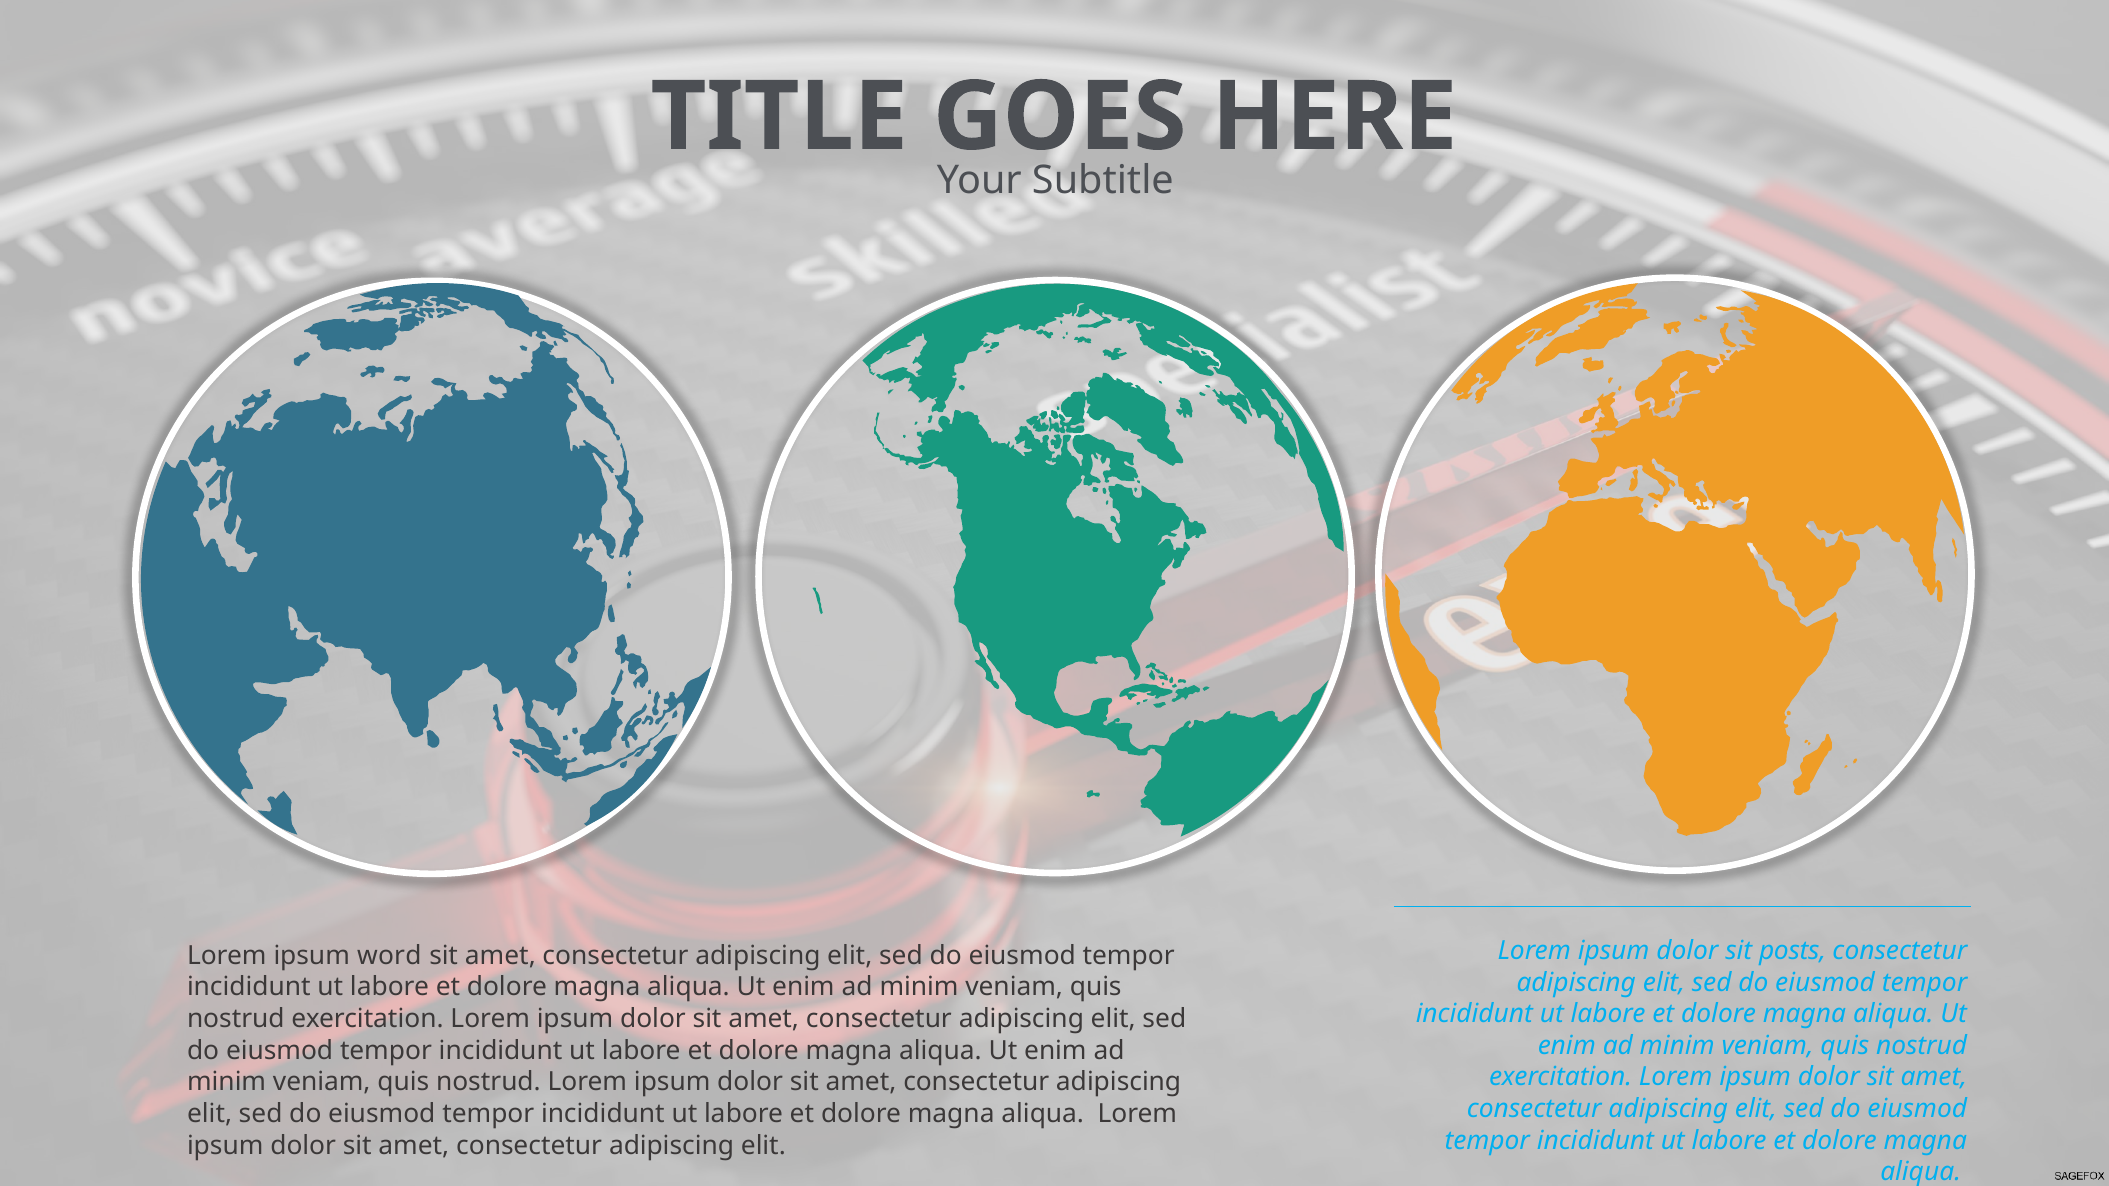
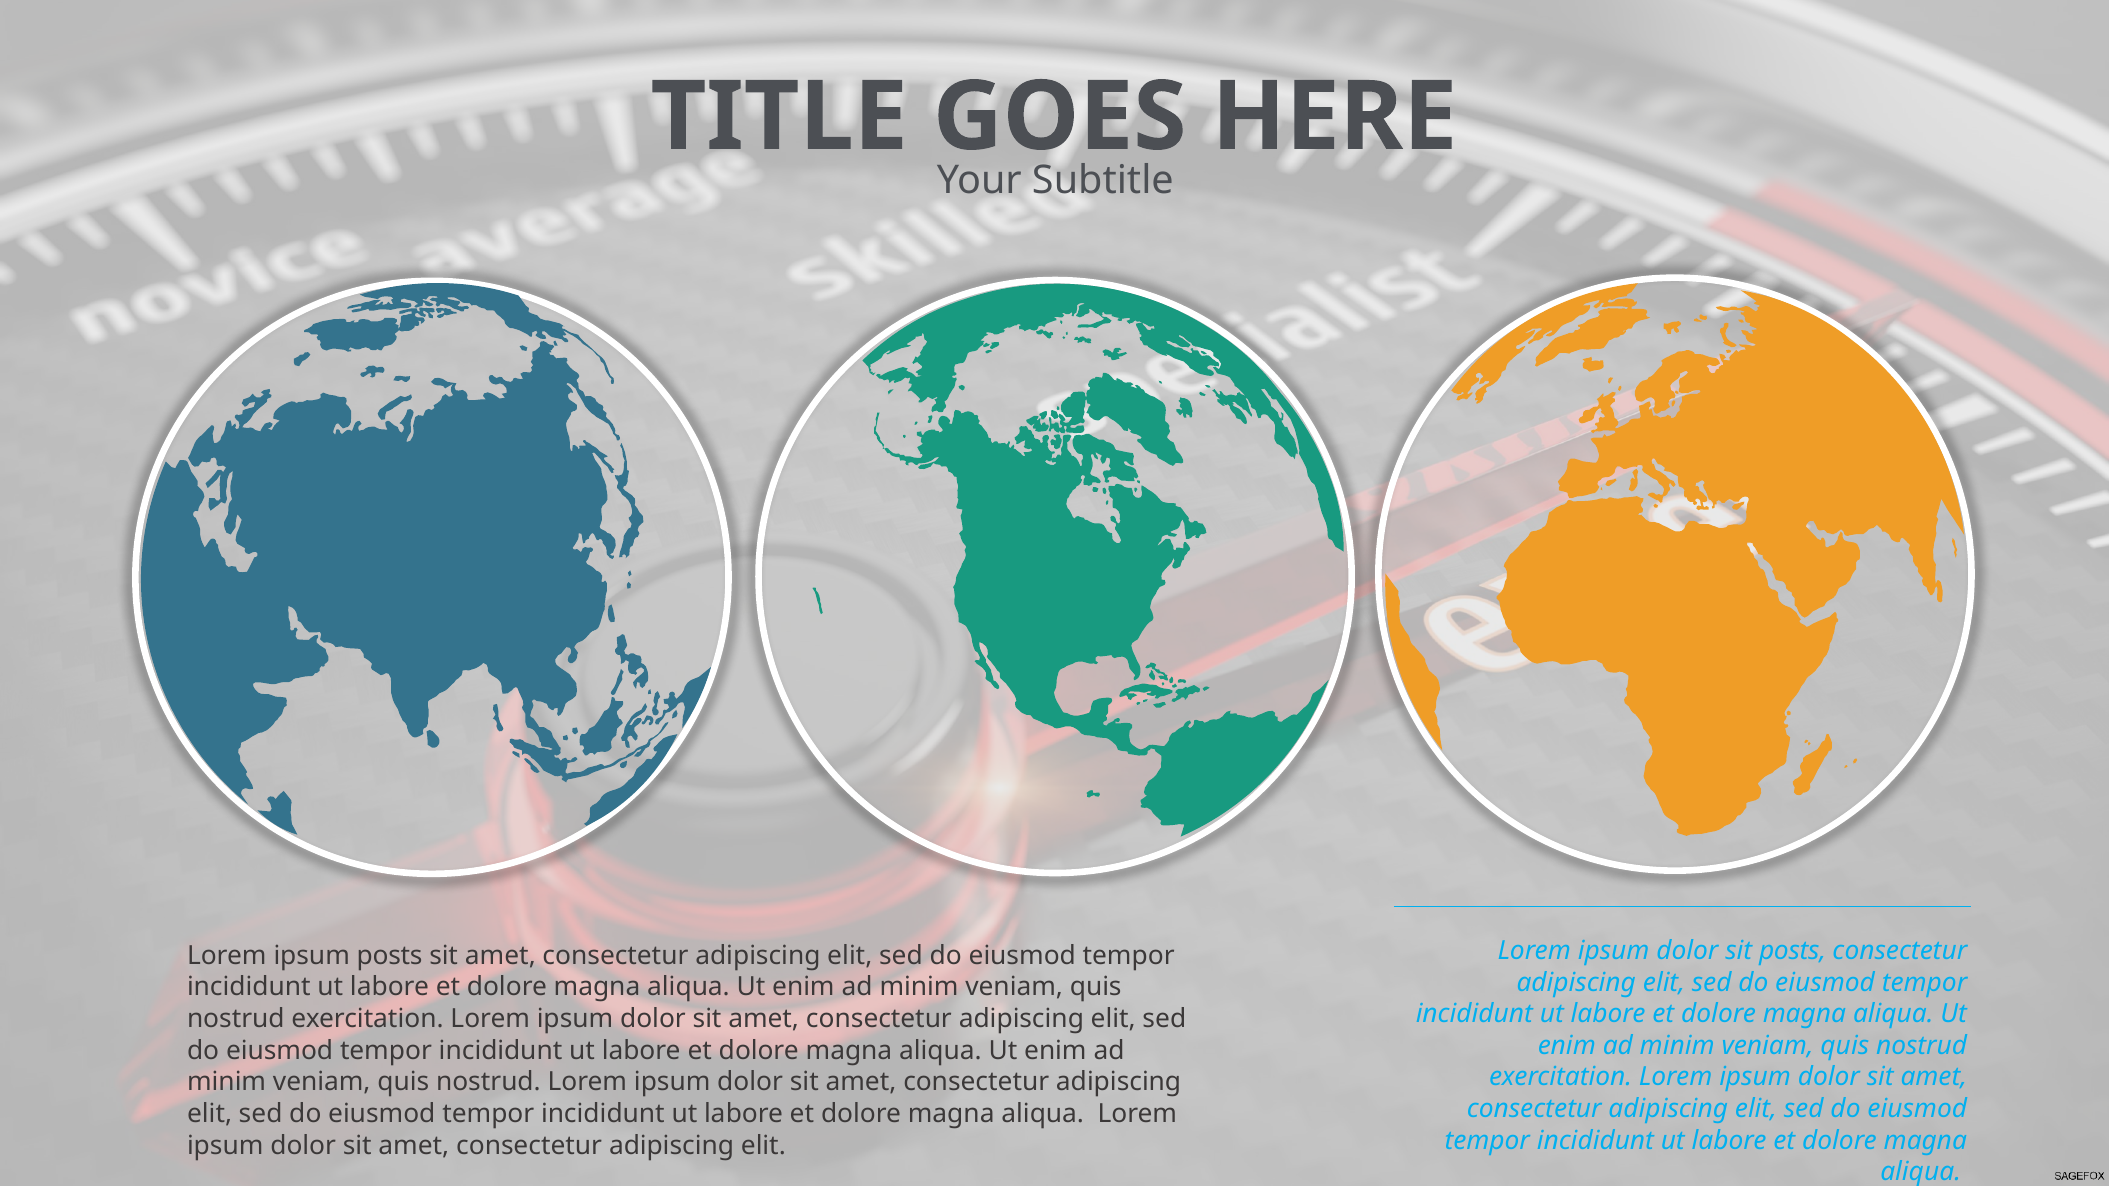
ipsum word: word -> posts
